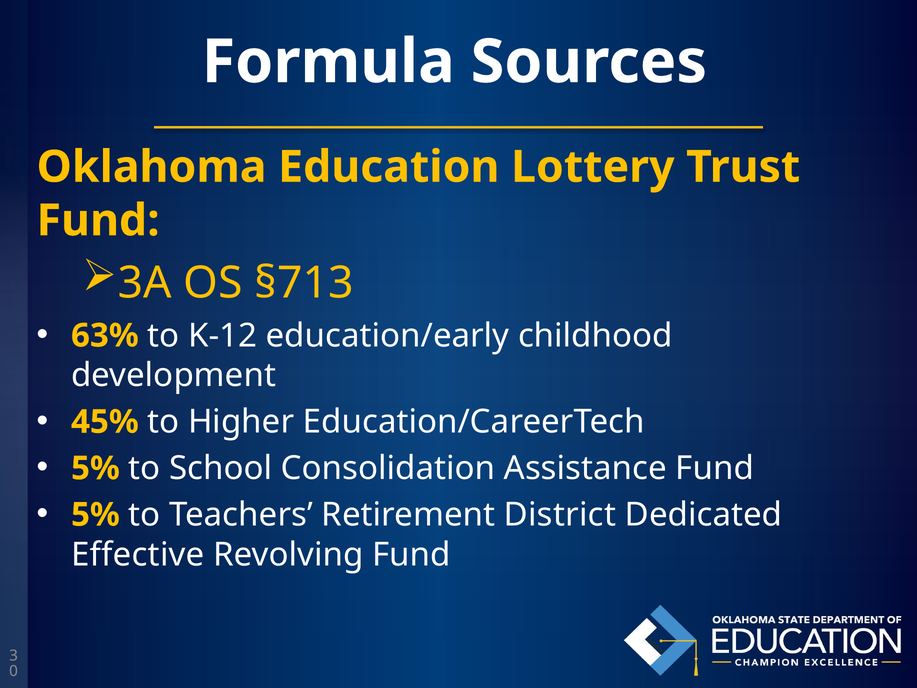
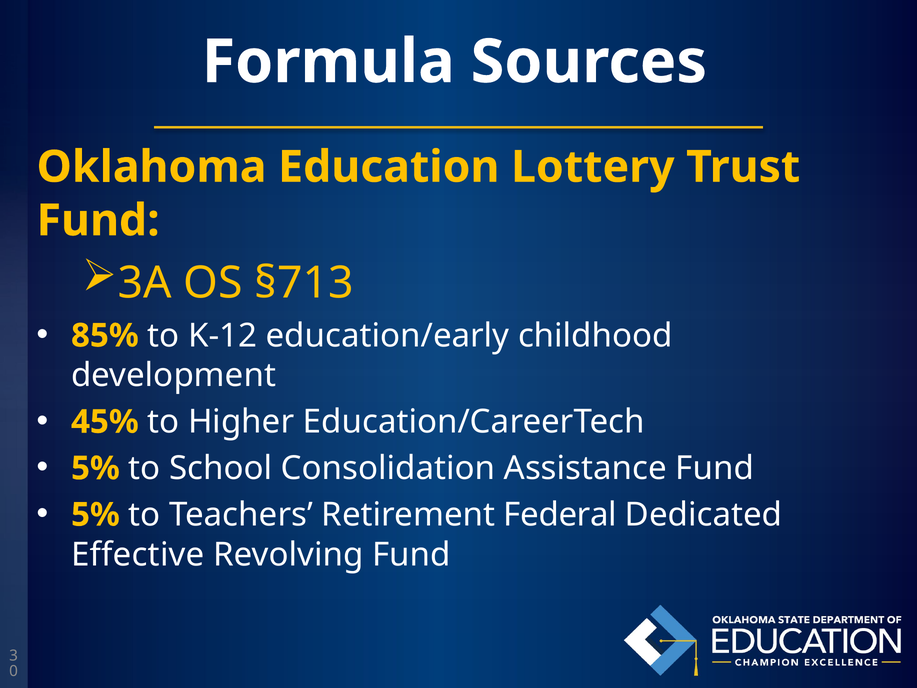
63%: 63% -> 85%
District: District -> Federal
